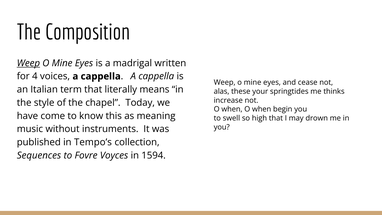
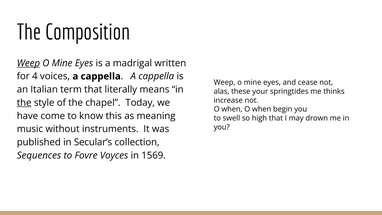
the at (24, 103) underline: none -> present
Tempo’s: Tempo’s -> Secular’s
1594: 1594 -> 1569
